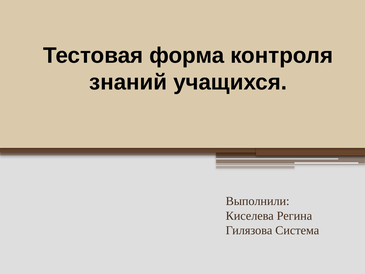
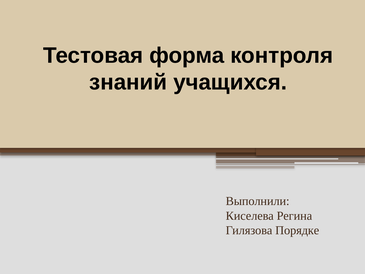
Система: Система -> Порядке
